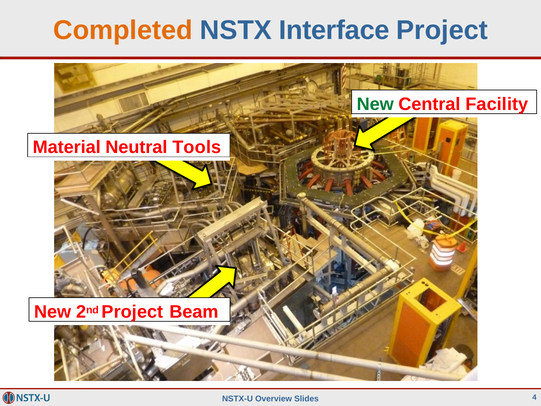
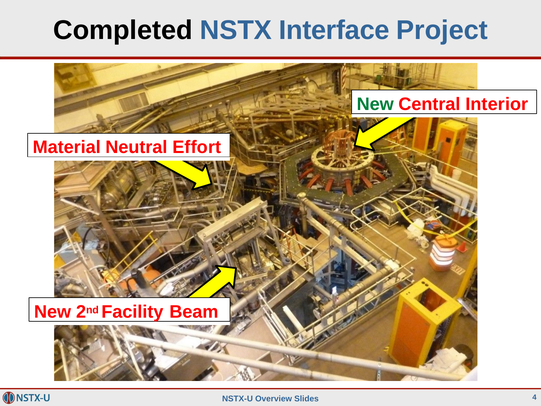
Completed colour: orange -> black
Facility: Facility -> Interior
Tools: Tools -> Effort
Project at (132, 312): Project -> Facility
